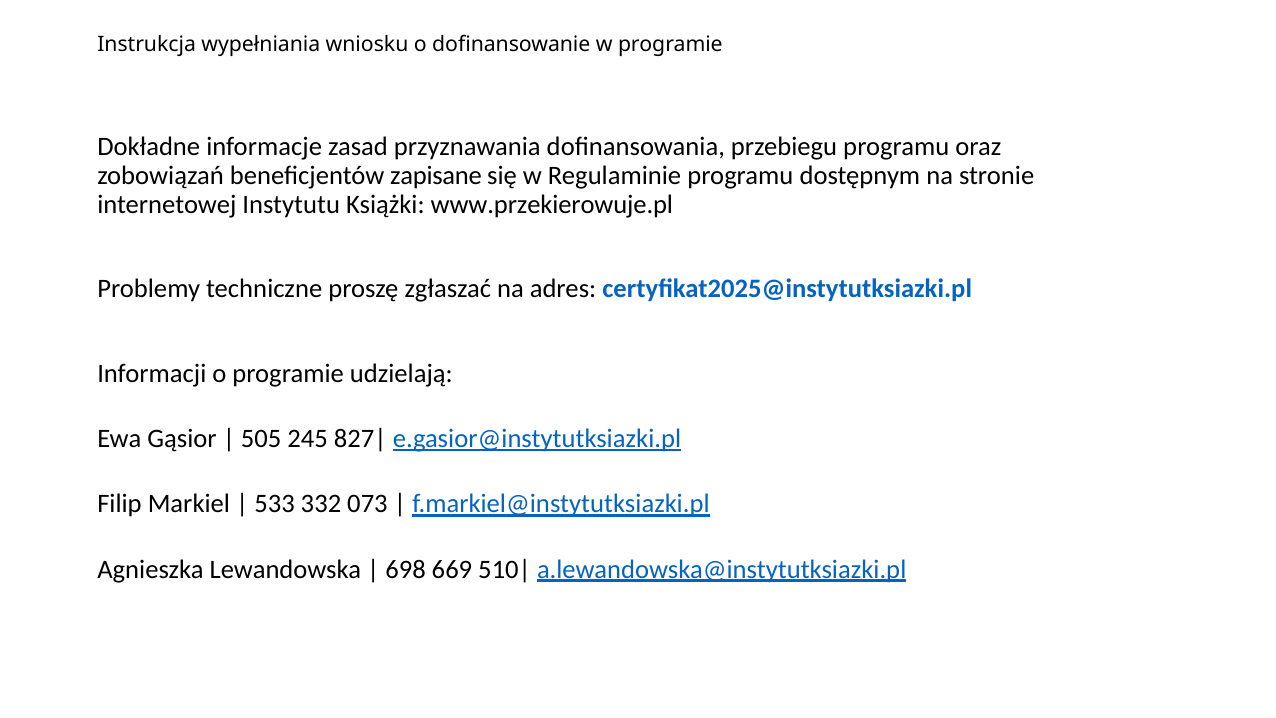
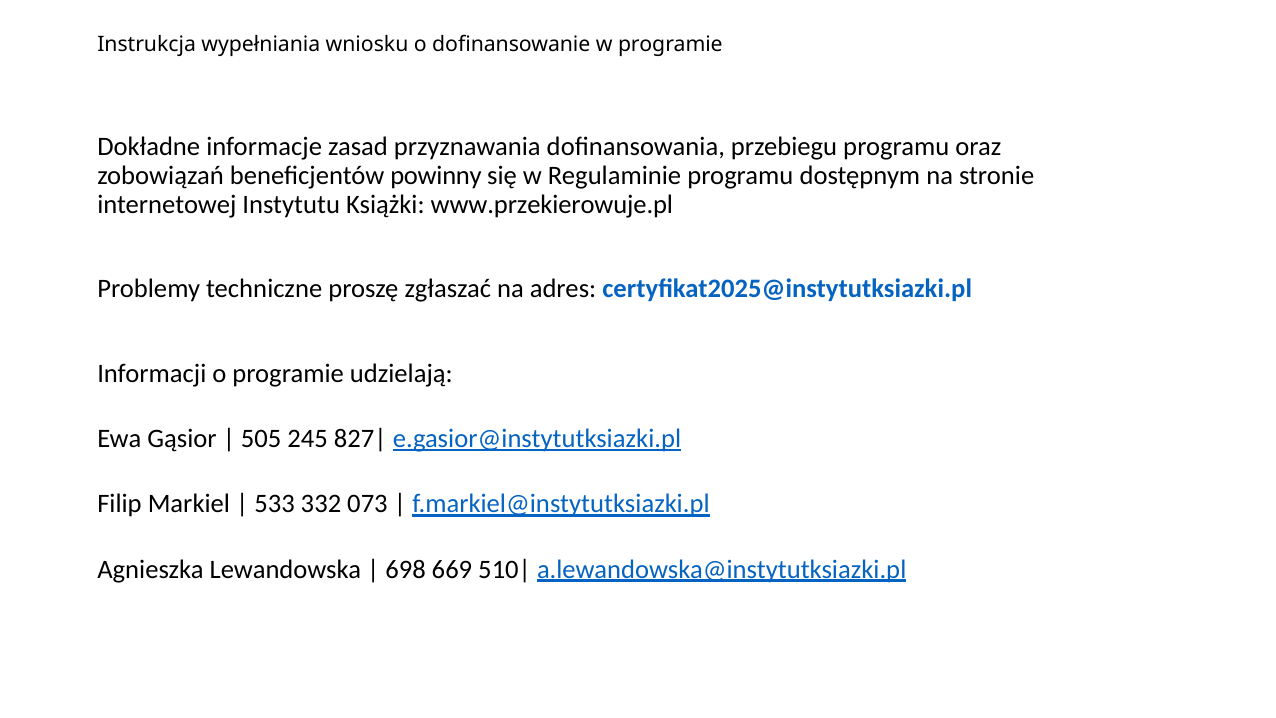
zapisane: zapisane -> powinny
